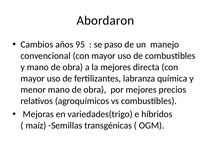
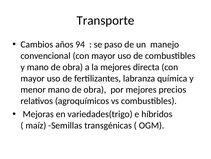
Abordaron: Abordaron -> Transporte
95: 95 -> 94
